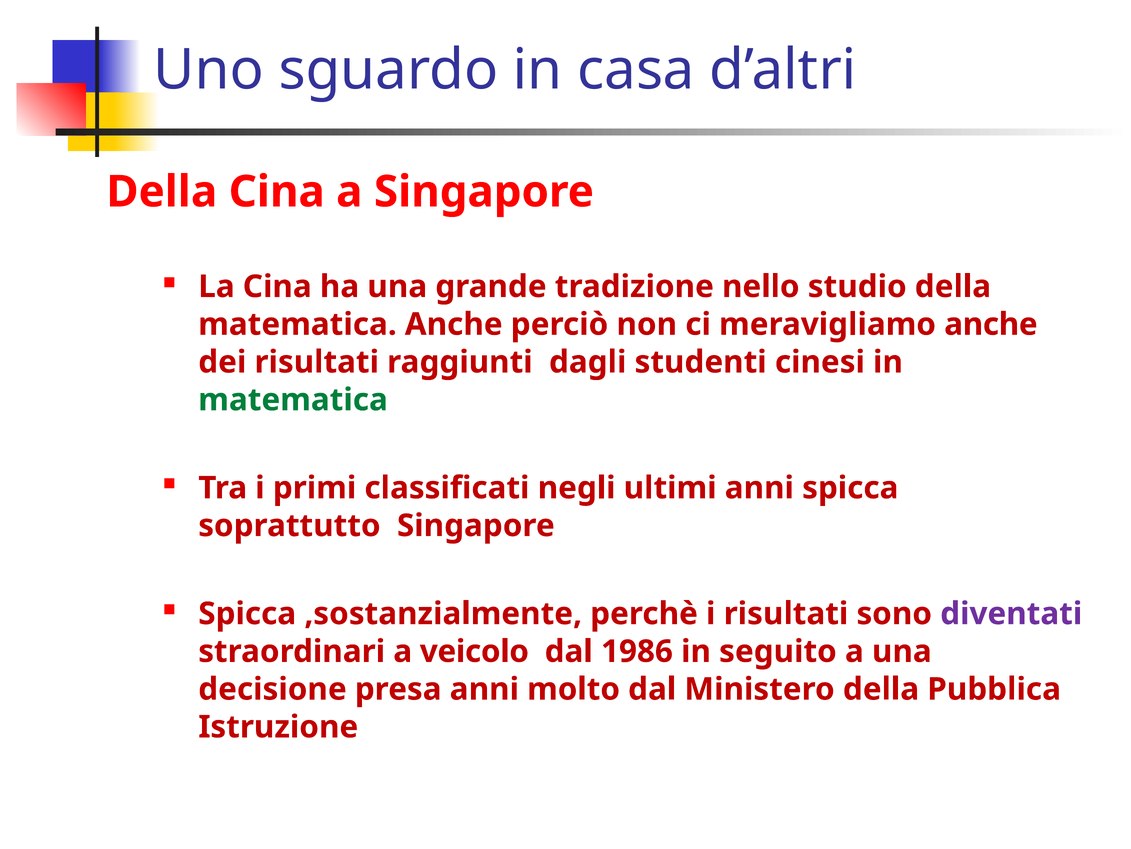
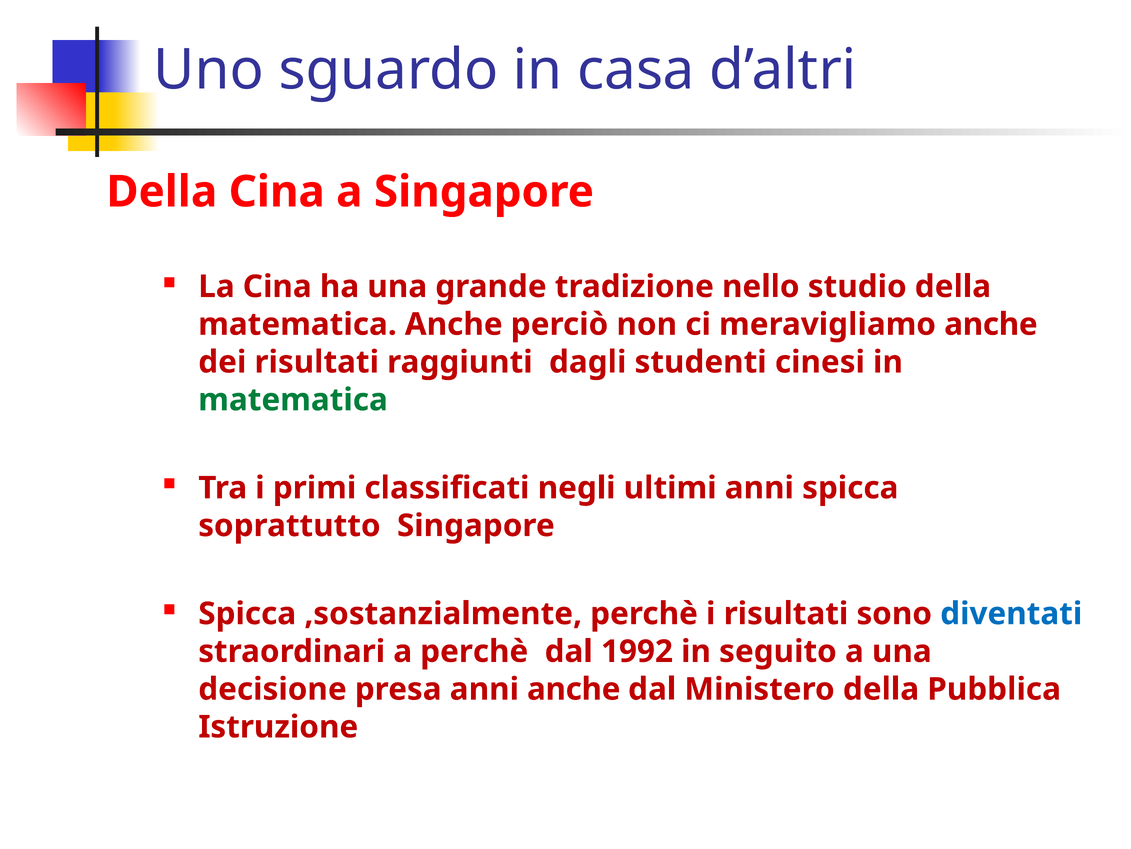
diventati colour: purple -> blue
a veicolo: veicolo -> perchè
1986: 1986 -> 1992
anni molto: molto -> anche
